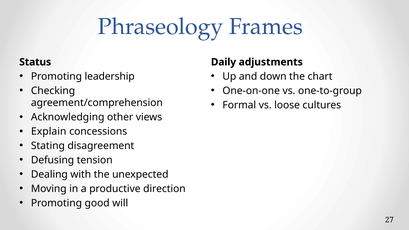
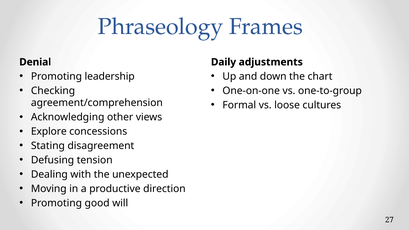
Status: Status -> Denial
Explain: Explain -> Explore
